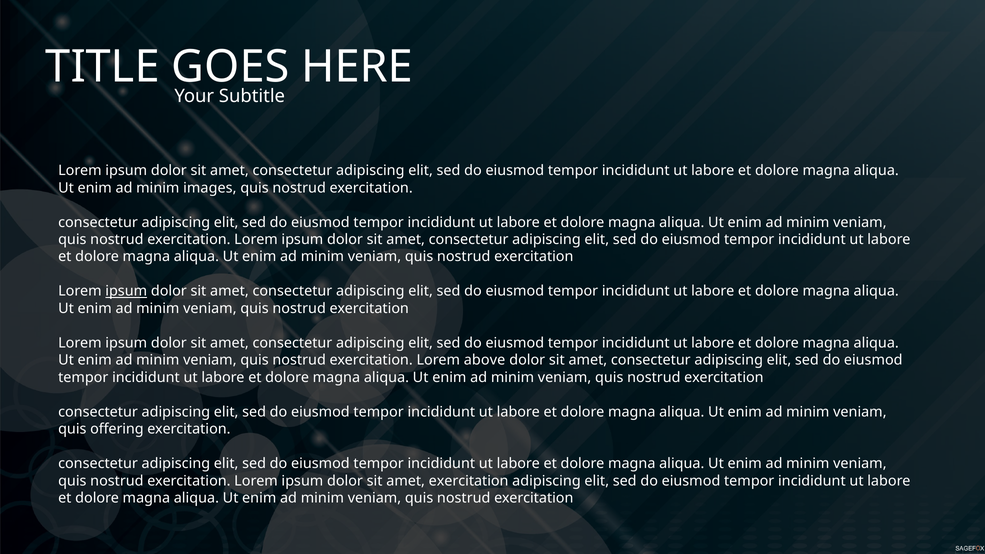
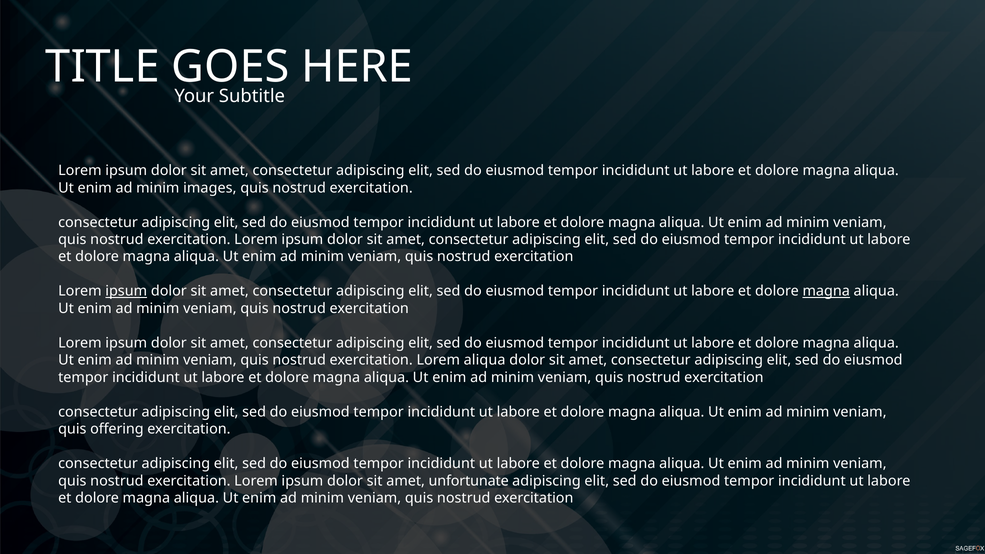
magna at (826, 291) underline: none -> present
Lorem above: above -> aliqua
amet exercitation: exercitation -> unfortunate
